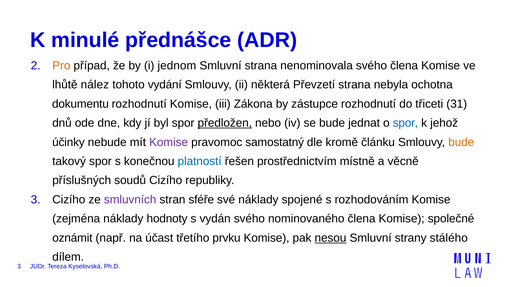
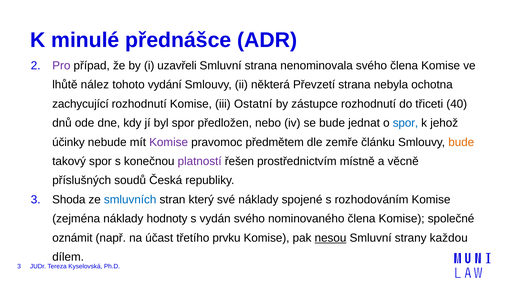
Pro colour: orange -> purple
jednom: jednom -> uzavřeli
dokumentu: dokumentu -> zachycující
Zákona: Zákona -> Ostatní
31: 31 -> 40
předložen underline: present -> none
samostatný: samostatný -> předmětem
kromě: kromě -> zemře
platností colour: blue -> purple
soudů Cizího: Cizího -> Česká
3 Cizího: Cizího -> Shoda
smluvních colour: purple -> blue
sféře: sféře -> který
stálého: stálého -> každou
